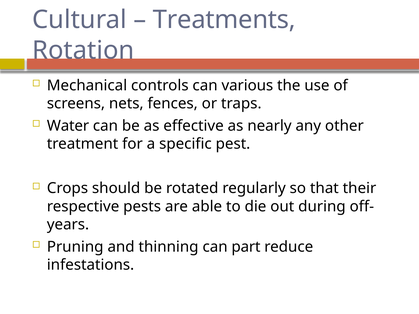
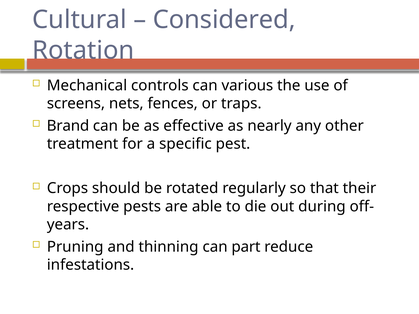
Treatments: Treatments -> Considered
Water: Water -> Brand
